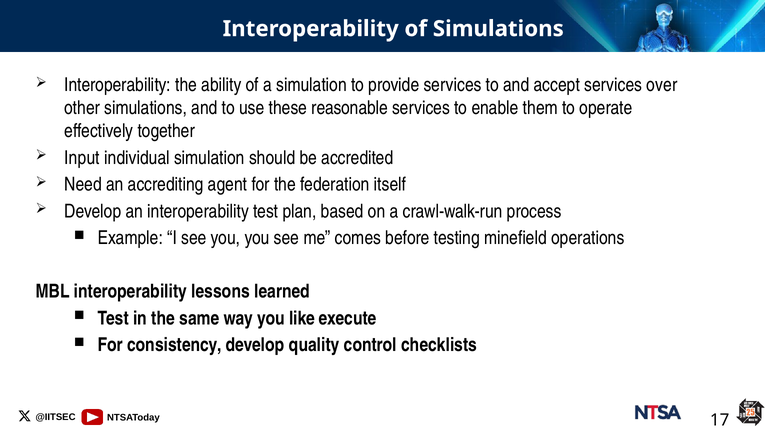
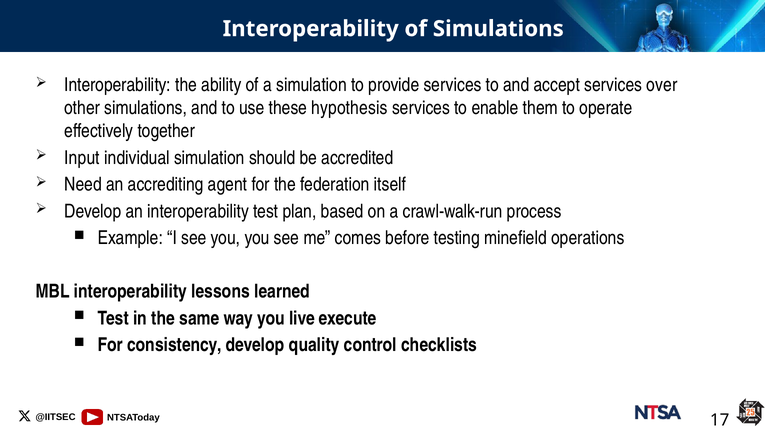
reasonable: reasonable -> hypothesis
like: like -> live
